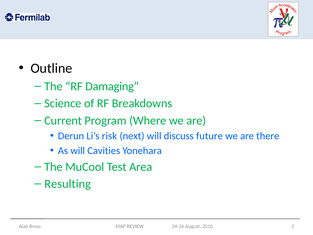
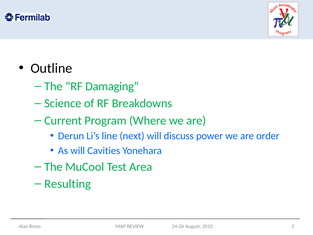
risk: risk -> line
future: future -> power
there: there -> order
